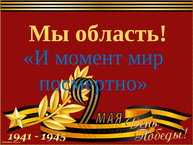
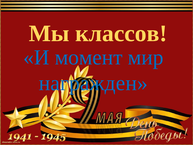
область: область -> классов
посмертно: посмертно -> награжден
